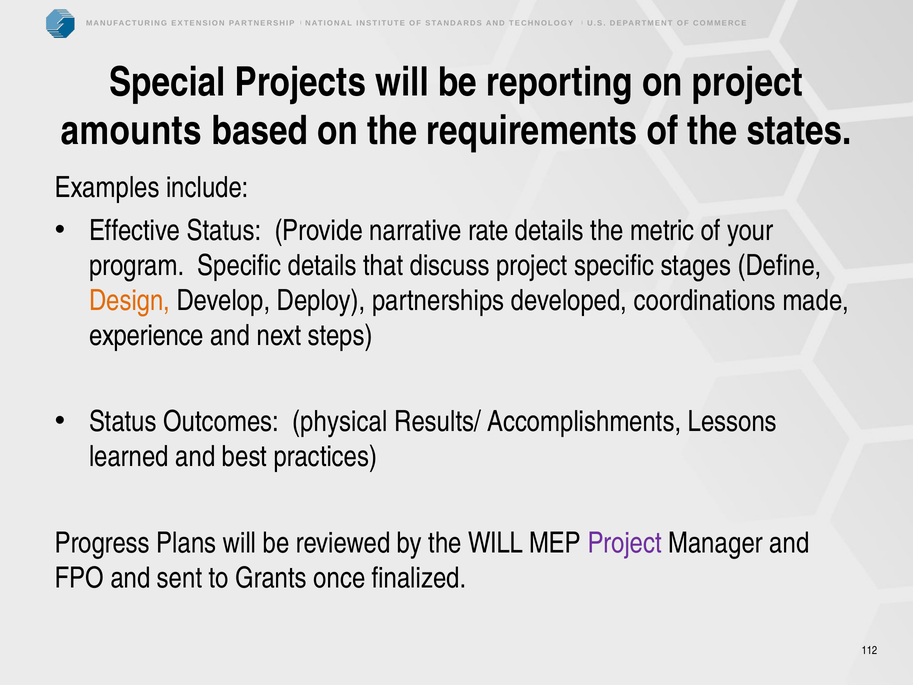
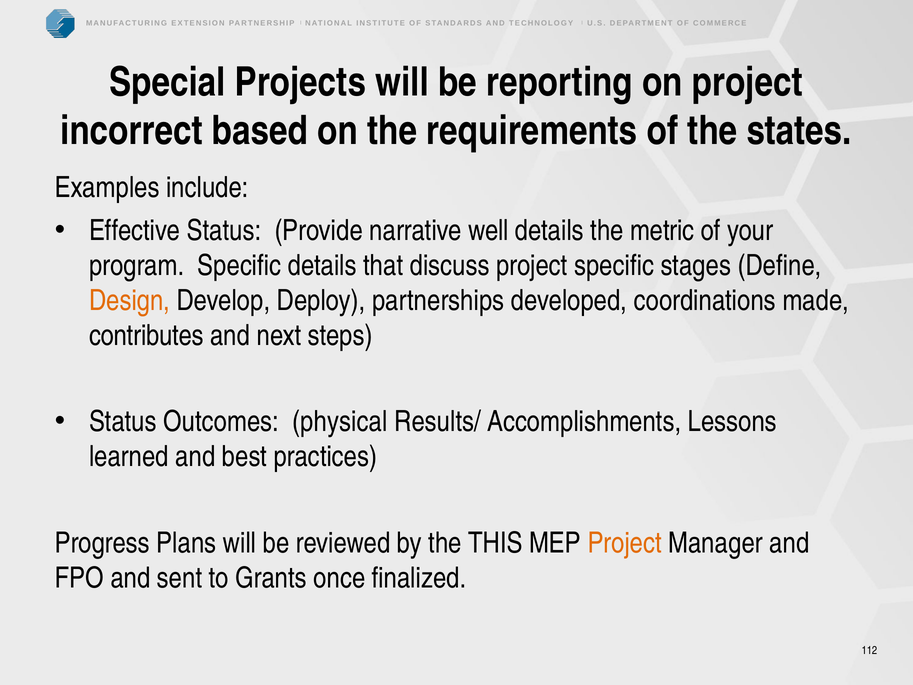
amounts: amounts -> incorrect
rate: rate -> well
experience: experience -> contributes
the WILL: WILL -> THIS
Project at (625, 543) colour: purple -> orange
